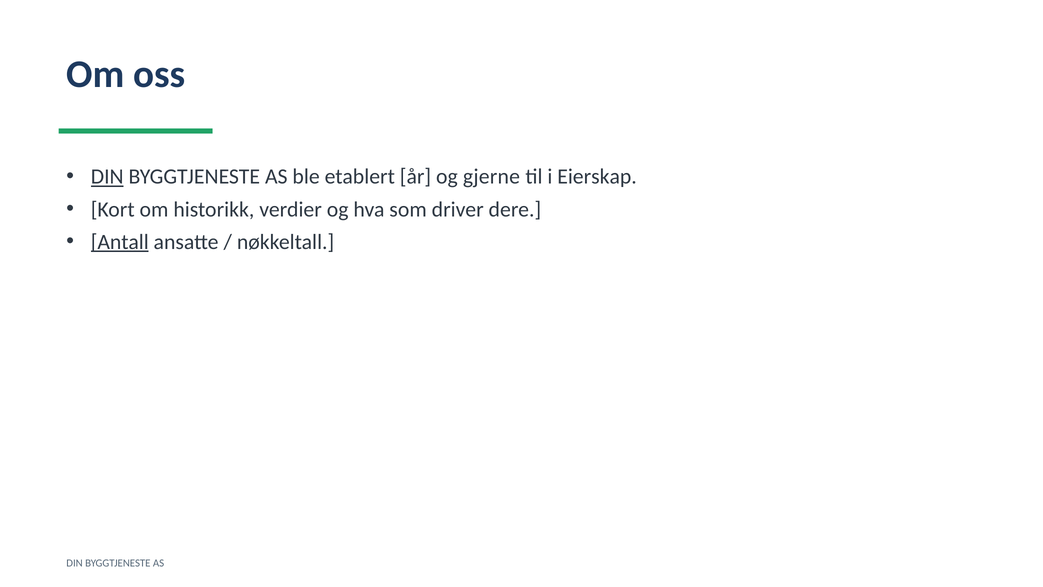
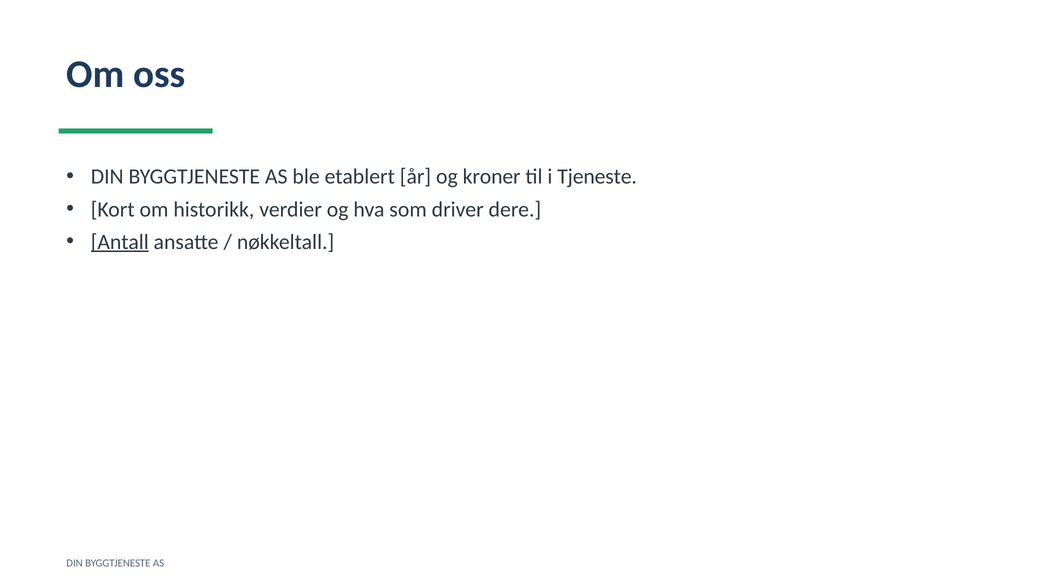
DIN at (107, 177) underline: present -> none
gjerne: gjerne -> kroner
Eierskap: Eierskap -> Tjeneste
